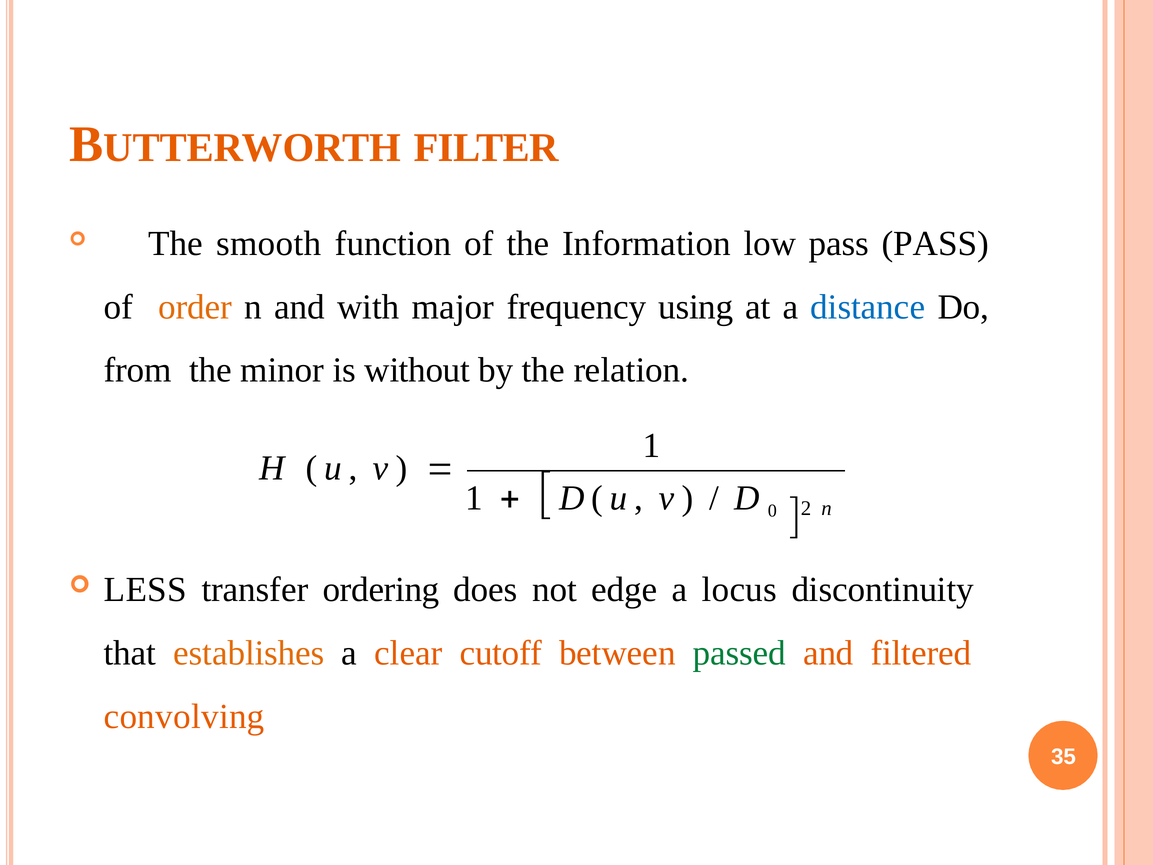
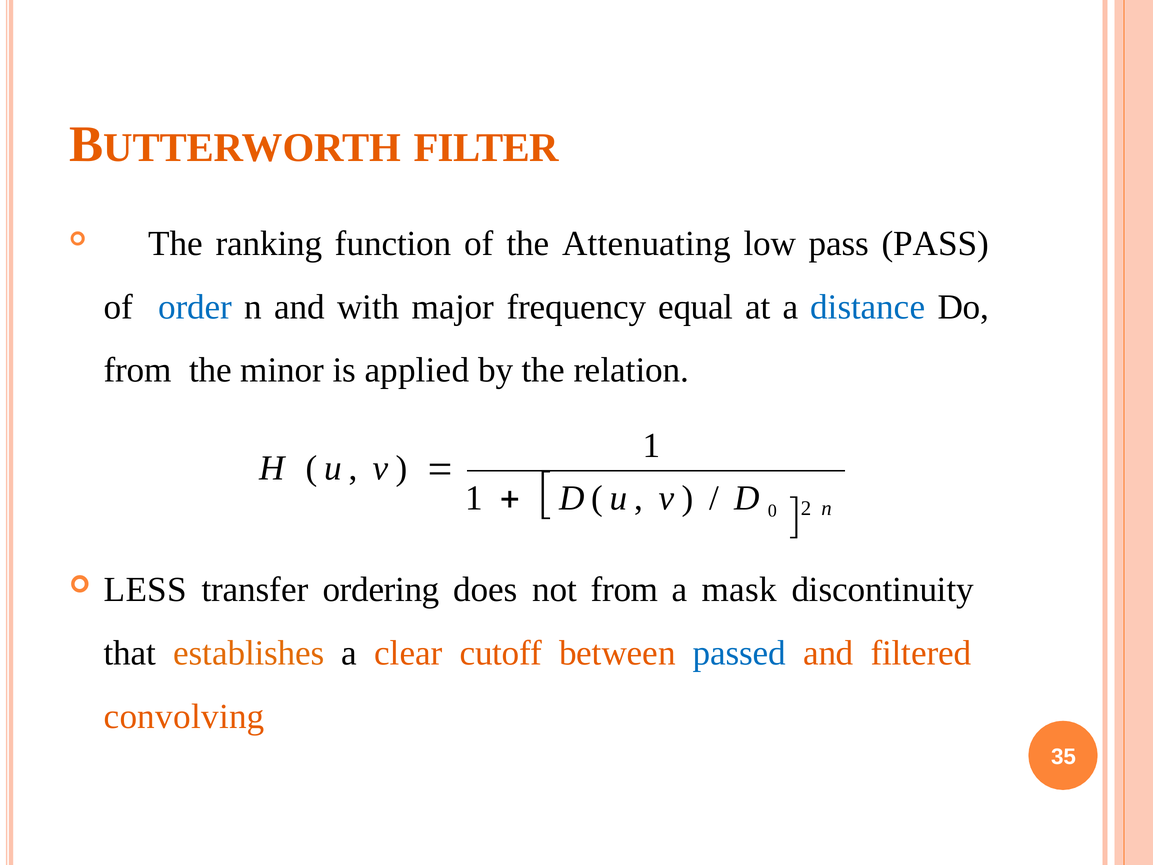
smooth: smooth -> ranking
Information: Information -> Attenuating
order colour: orange -> blue
using: using -> equal
without: without -> applied
not edge: edge -> from
locus: locus -> mask
passed colour: green -> blue
